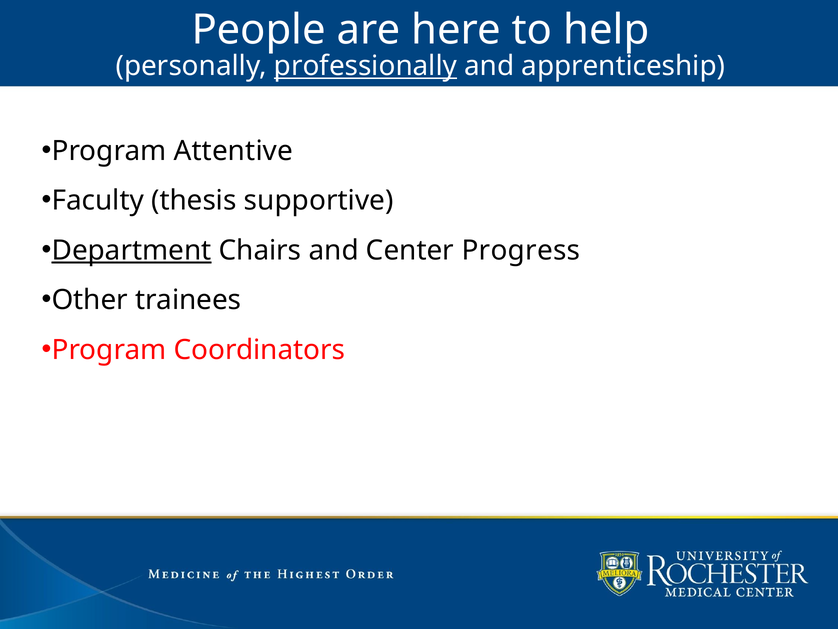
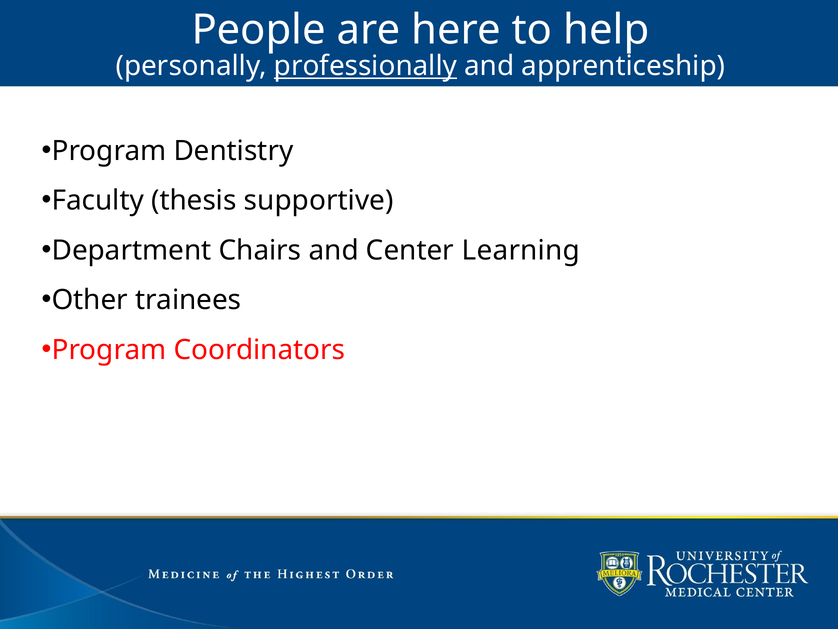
Attentive: Attentive -> Dentistry
Department underline: present -> none
Progress: Progress -> Learning
